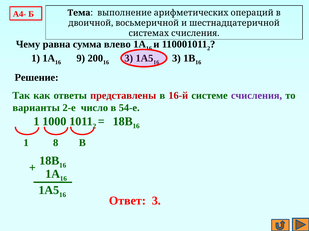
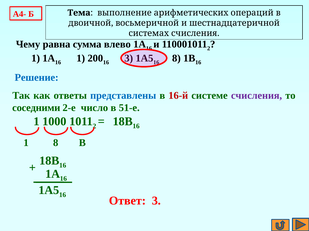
9 at (81, 59): 9 -> 1
3 at (176, 59): 3 -> 8
Решение colour: black -> blue
представлены colour: red -> blue
варианты: варианты -> соседними
54-е: 54-е -> 51-е
